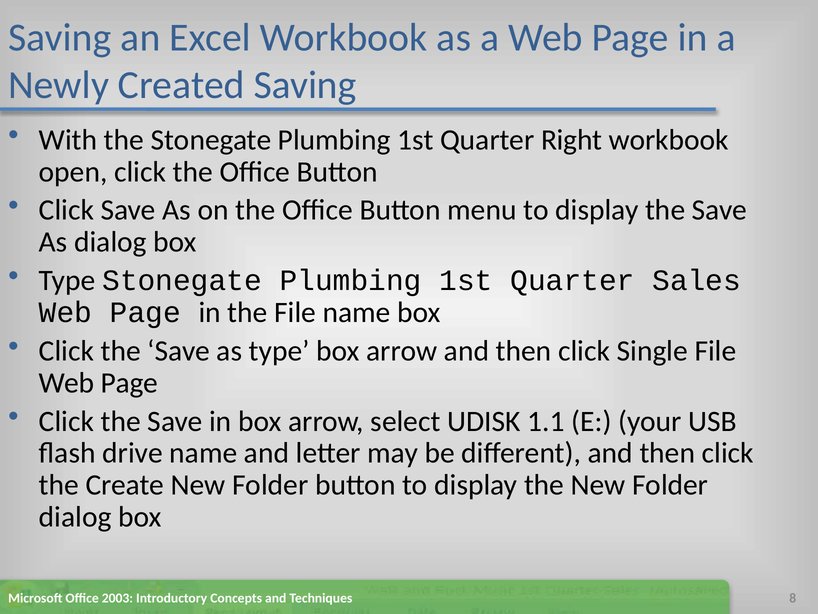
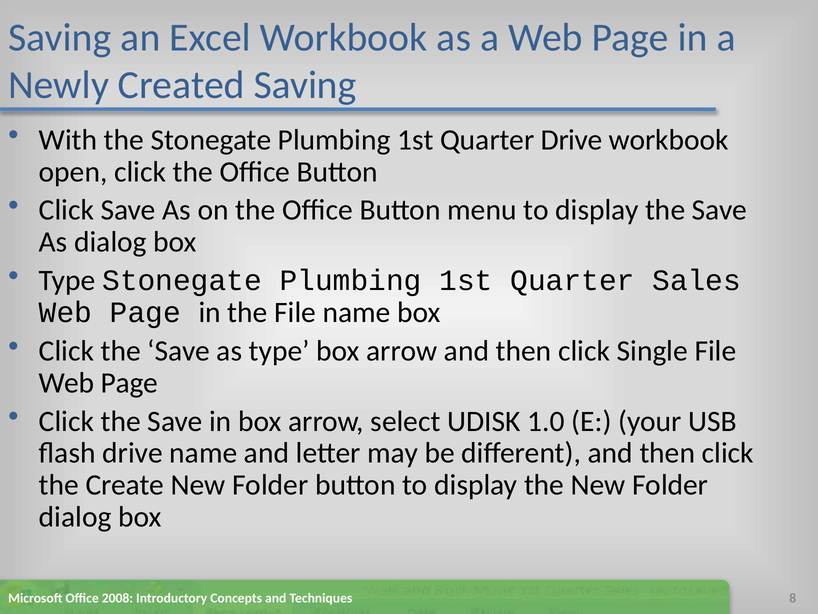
Quarter Right: Right -> Drive
1.1: 1.1 -> 1.0
2003: 2003 -> 2008
